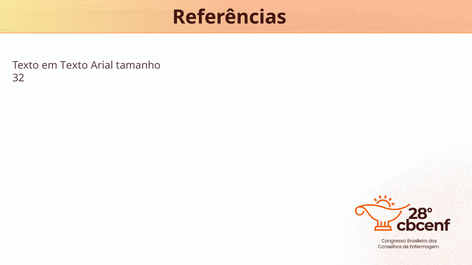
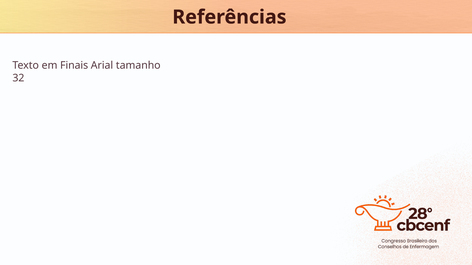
em Texto: Texto -> Finais
